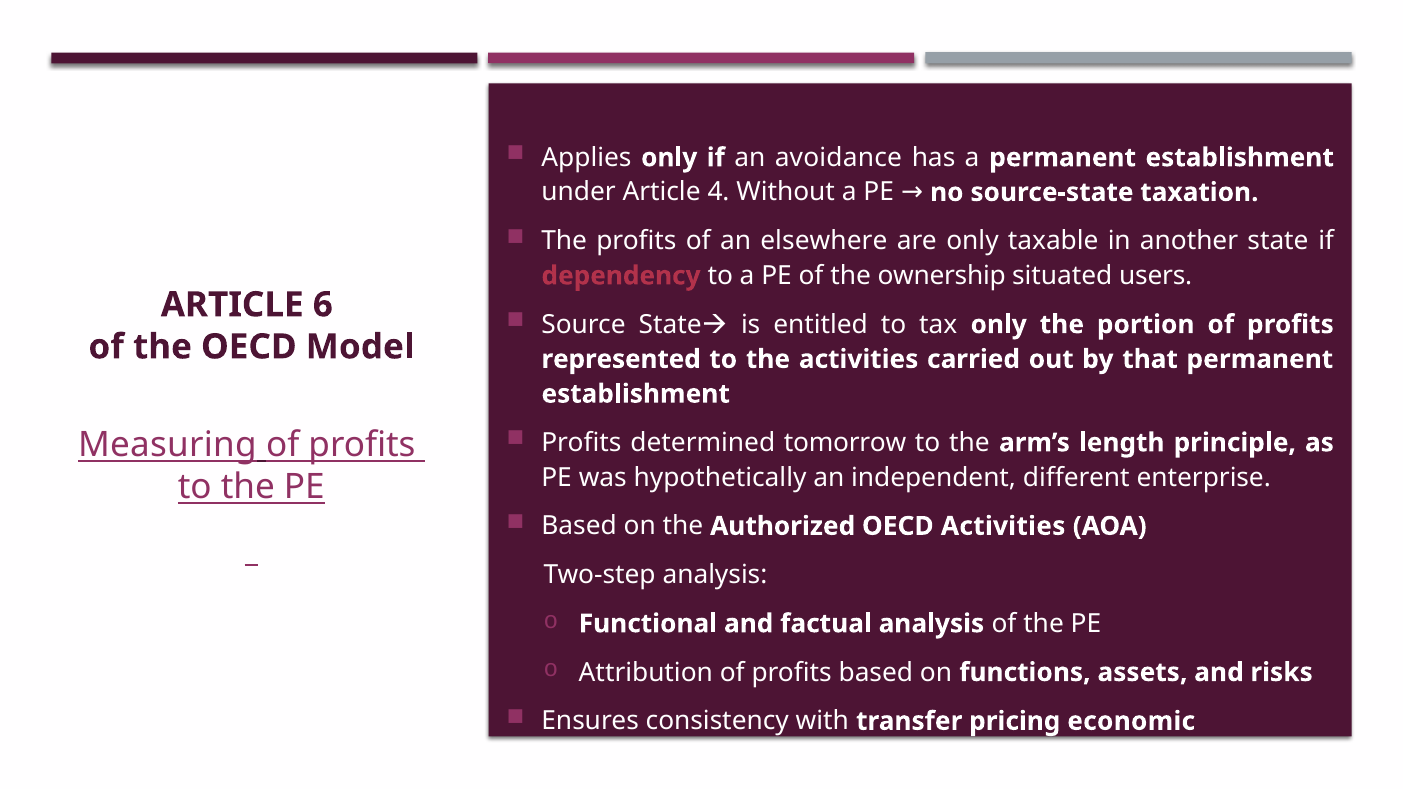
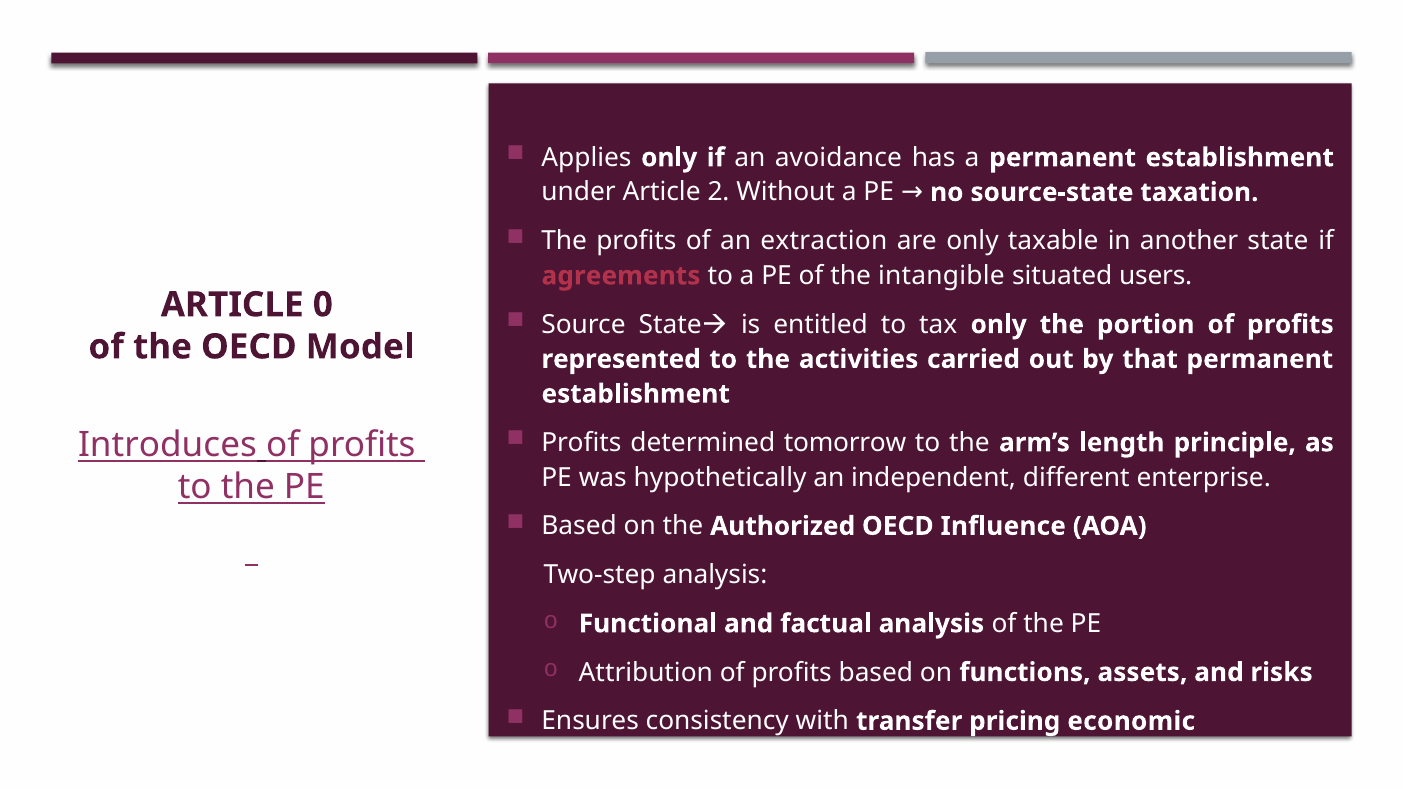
4: 4 -> 2
elsewhere: elsewhere -> extraction
dependency: dependency -> agreements
ownership: ownership -> intangible
6: 6 -> 0
Measuring: Measuring -> Introduces
OECD Activities: Activities -> Influence
